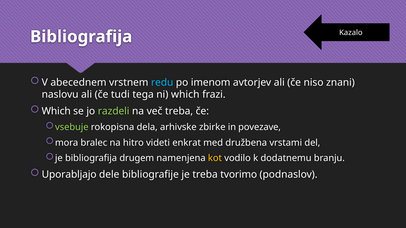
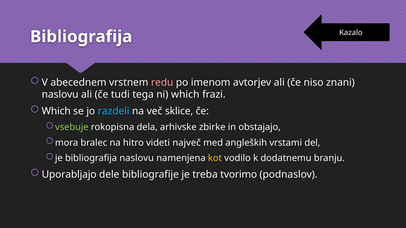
redu colour: light blue -> pink
razdeli colour: light green -> light blue
več treba: treba -> sklice
povezave: povezave -> obstajajo
enkrat: enkrat -> največ
družbena: družbena -> angleških
bibliografija drugem: drugem -> naslovu
